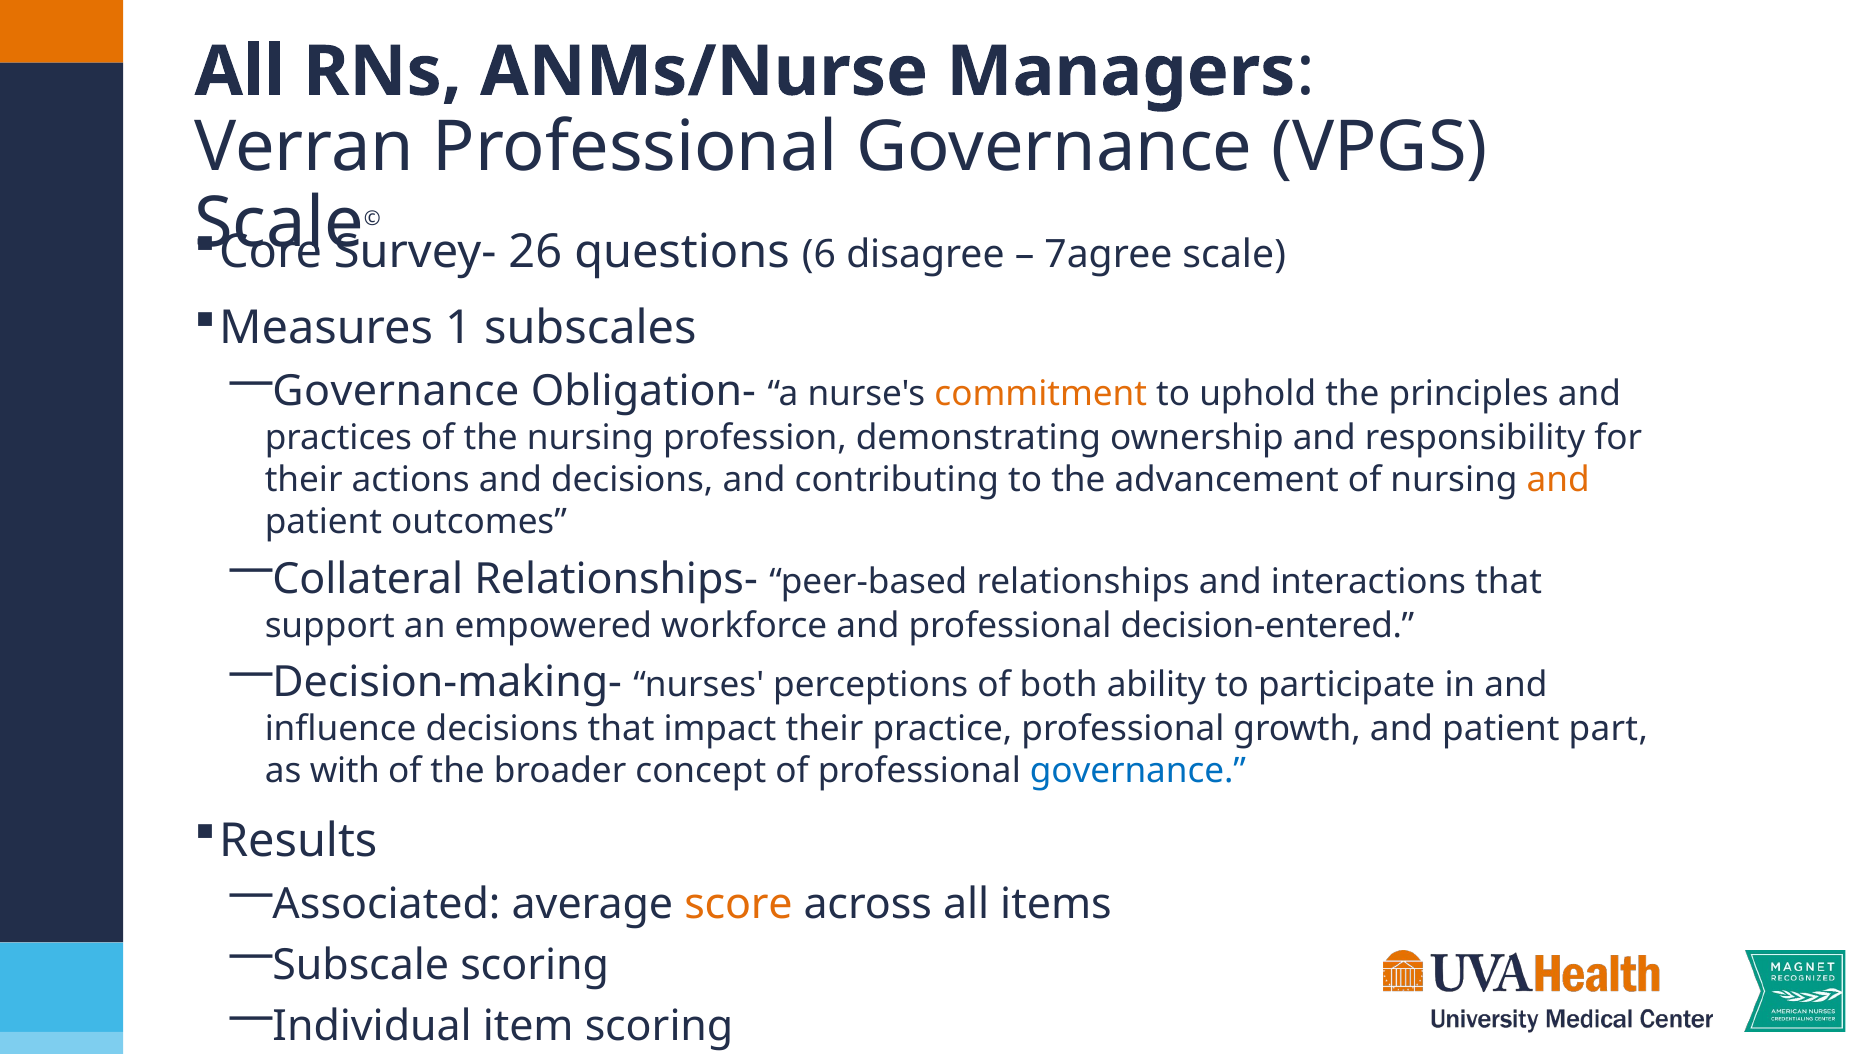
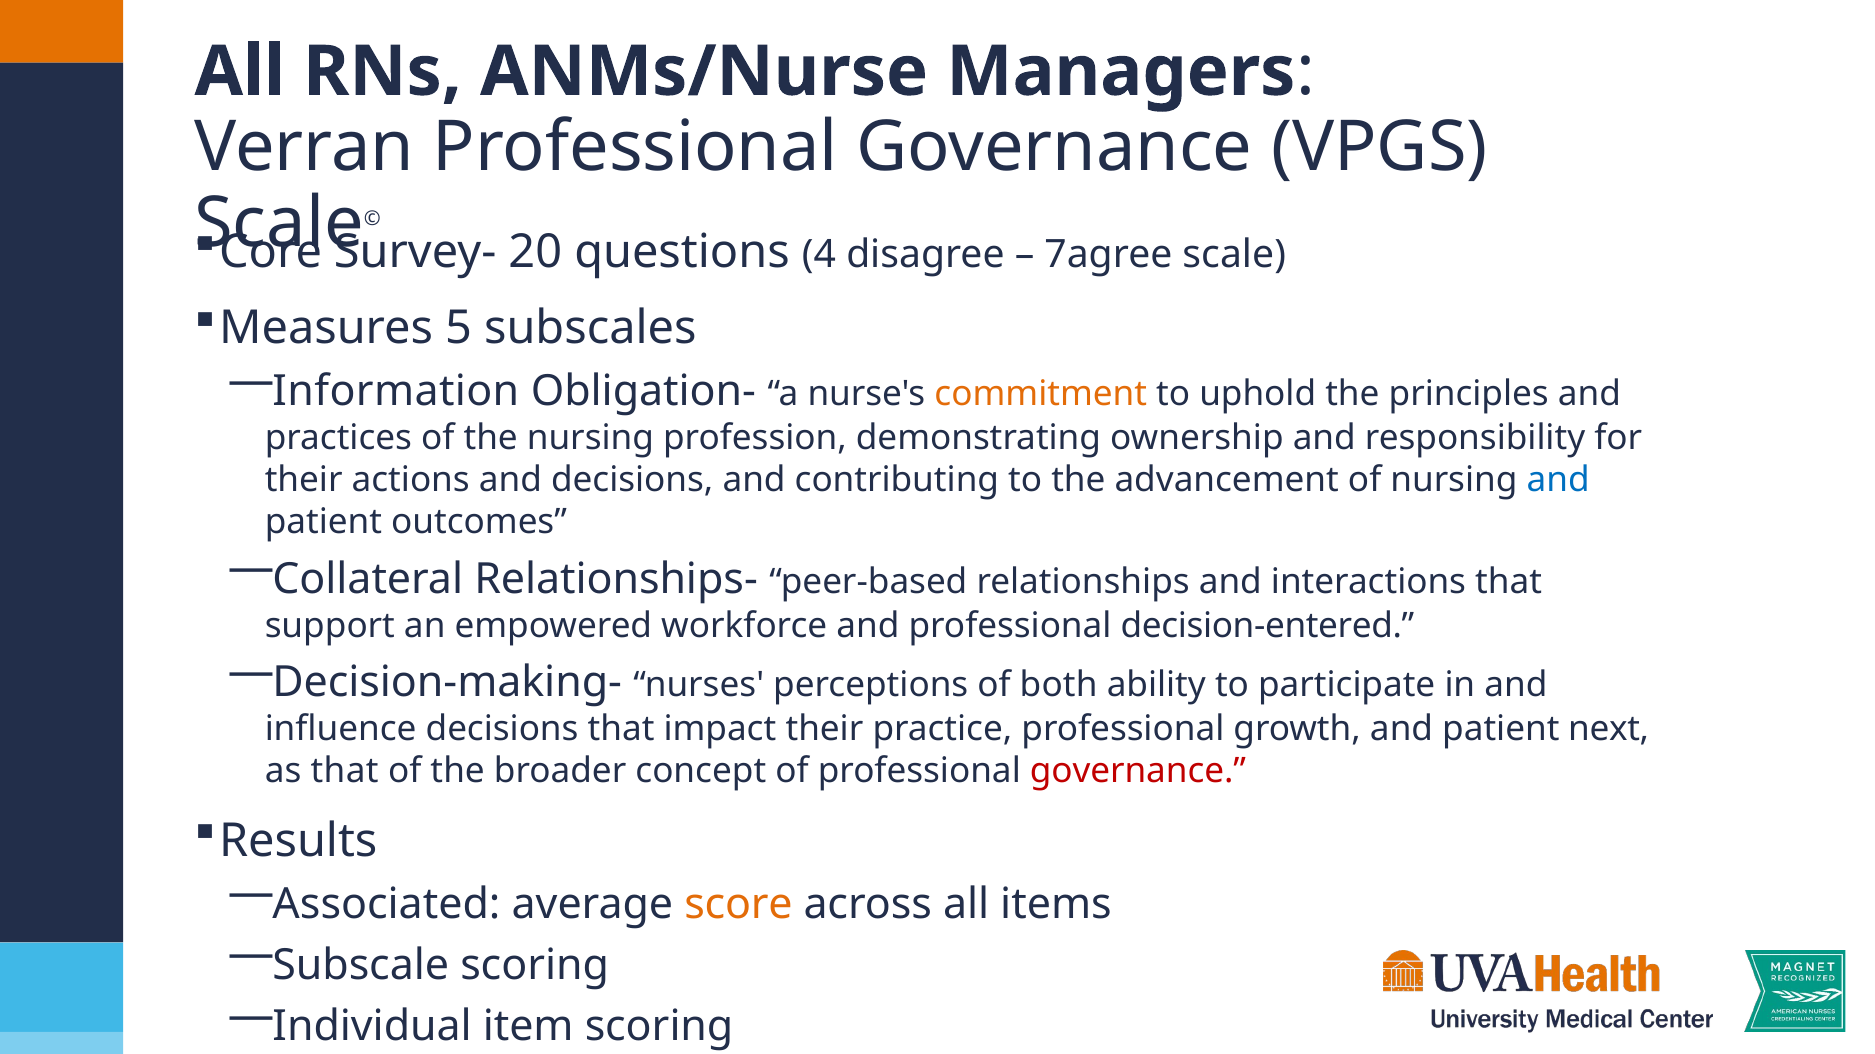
26: 26 -> 20
6: 6 -> 4
1: 1 -> 5
Governance at (396, 392): Governance -> Information
and at (1558, 480) colour: orange -> blue
part: part -> next
as with: with -> that
governance at (1138, 772) colour: blue -> red
